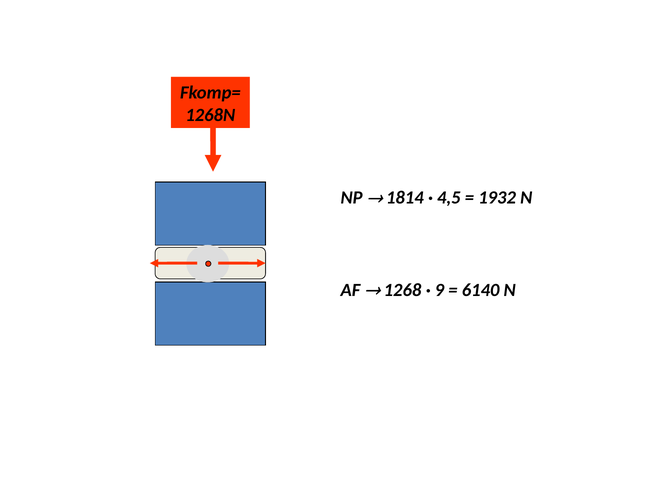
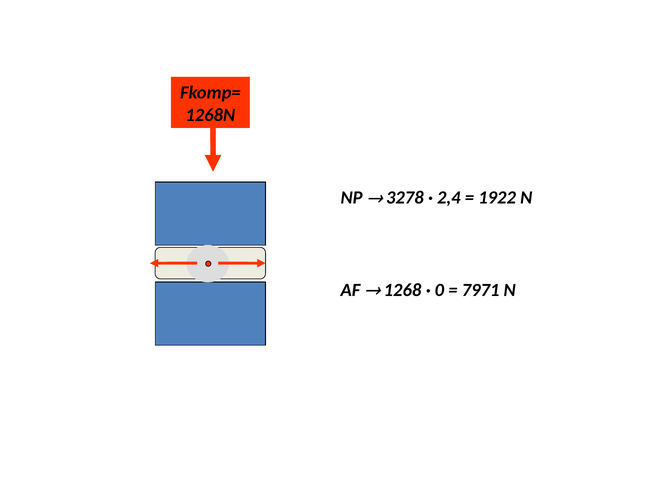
1814: 1814 -> 3278
4,5: 4,5 -> 2,4
1932: 1932 -> 1922
9: 9 -> 0
6140: 6140 -> 7971
